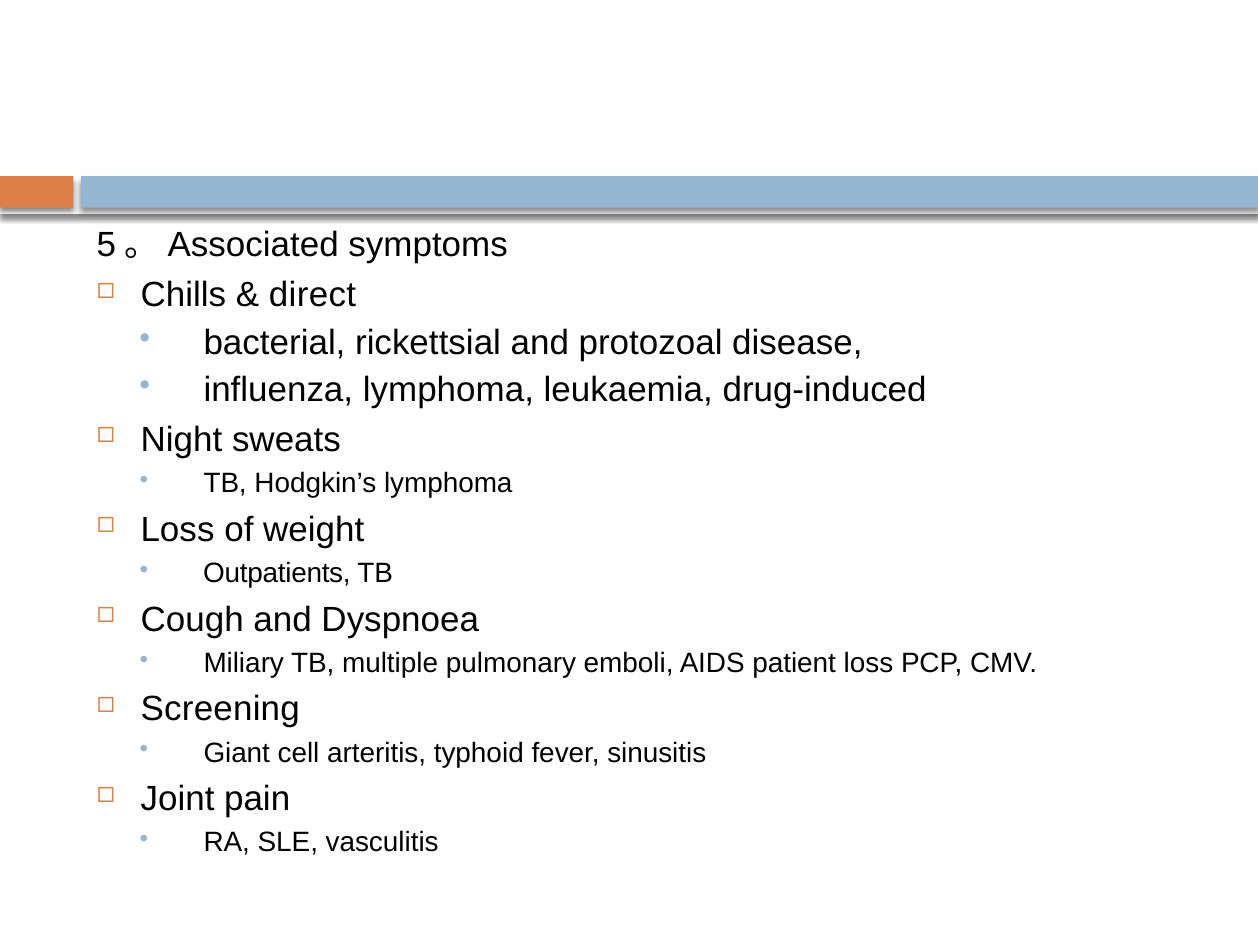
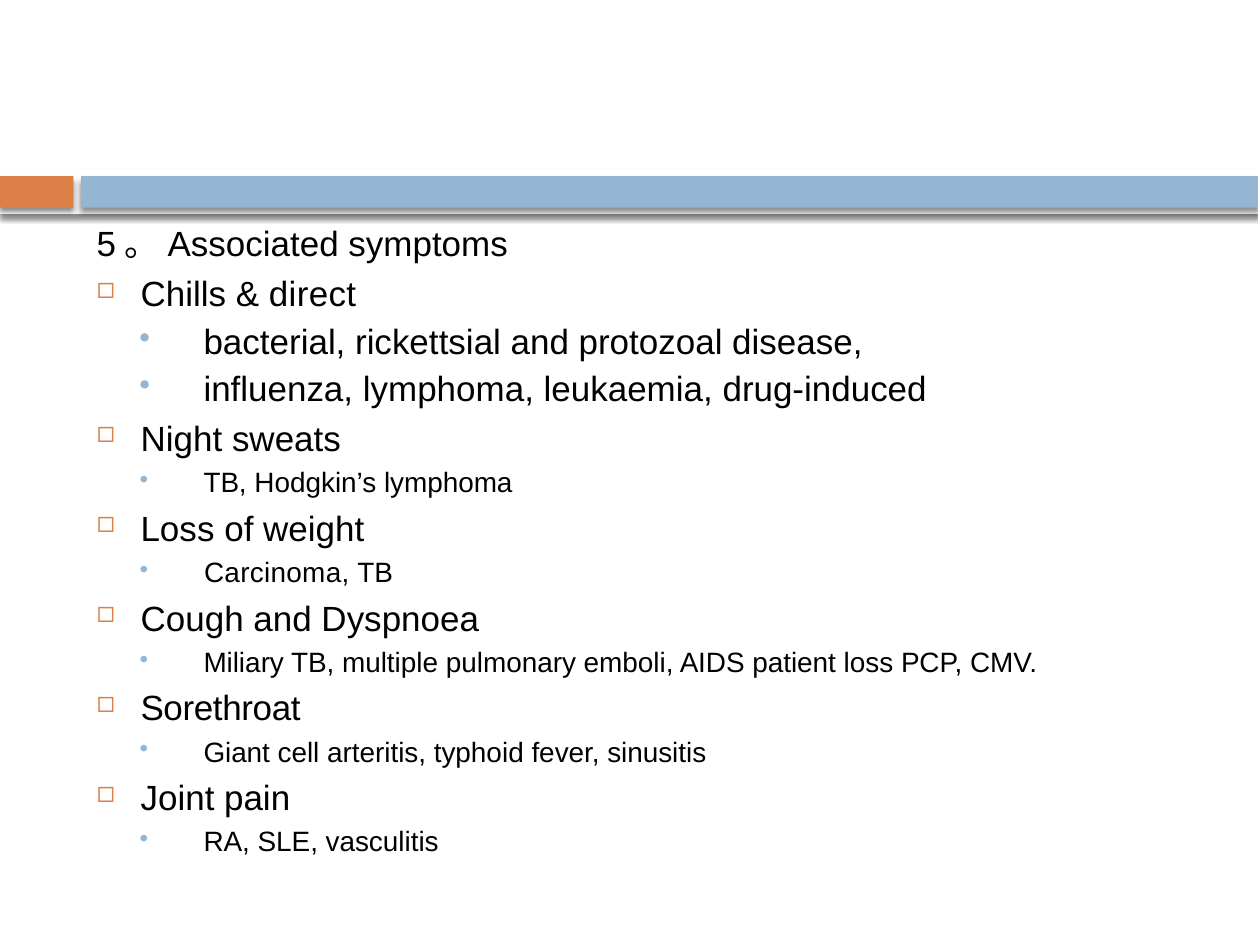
Outpatients: Outpatients -> Carcinoma
Screening: Screening -> Sorethroat
